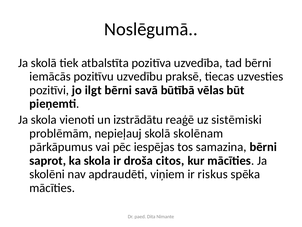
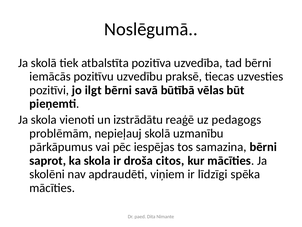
sistēmiski: sistēmiski -> pedagogs
skolēnam: skolēnam -> uzmanību
riskus: riskus -> līdzīgi
